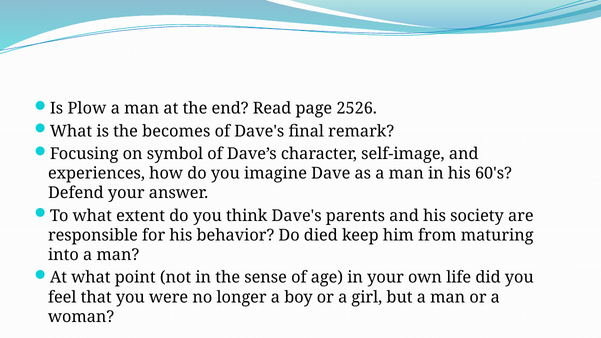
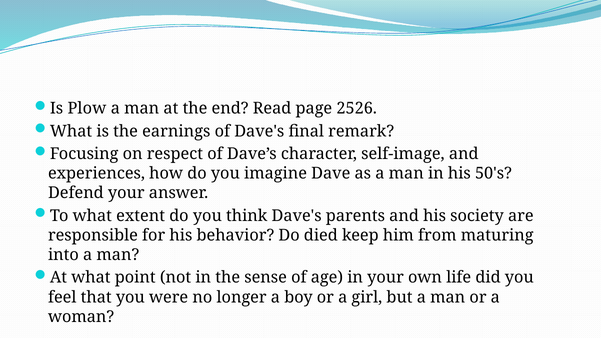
becomes: becomes -> earnings
symbol: symbol -> respect
60's: 60's -> 50's
